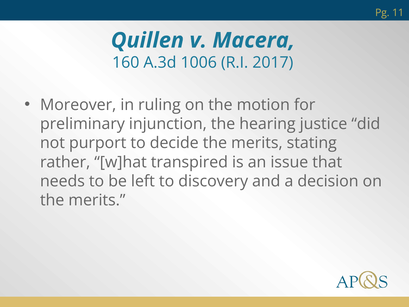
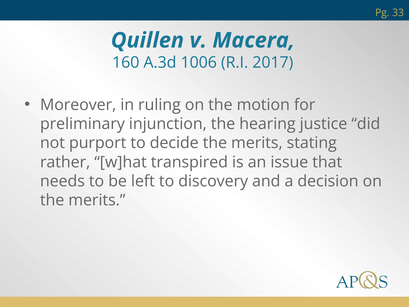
11: 11 -> 33
